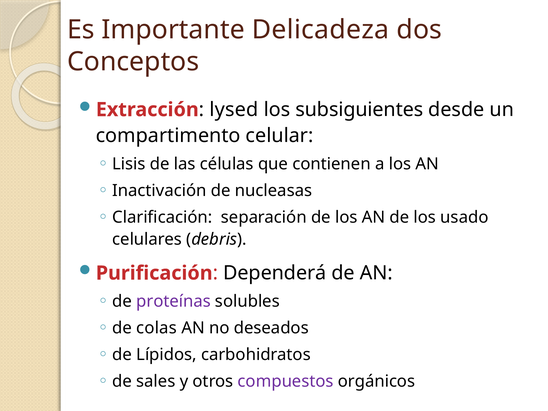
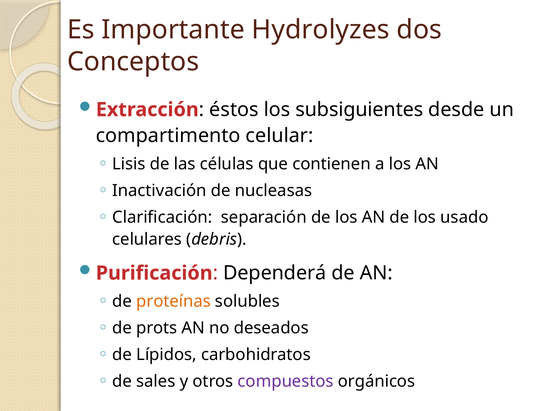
Delicadeza: Delicadeza -> Hydrolyzes
lysed: lysed -> éstos
proteínas colour: purple -> orange
colas: colas -> prots
